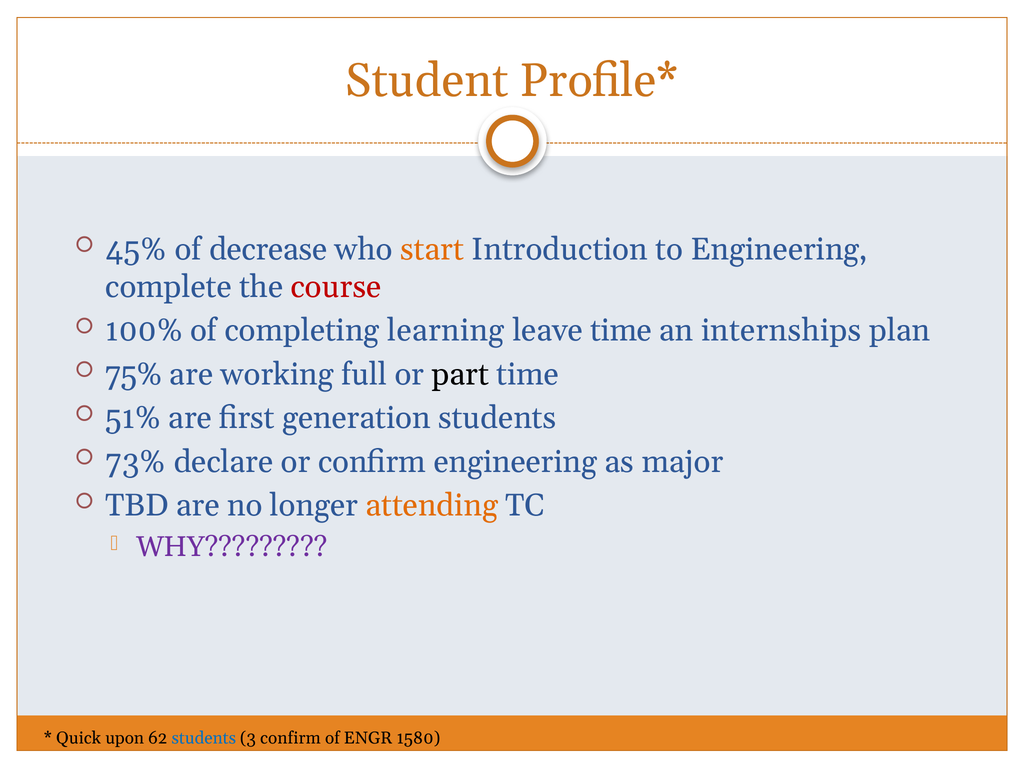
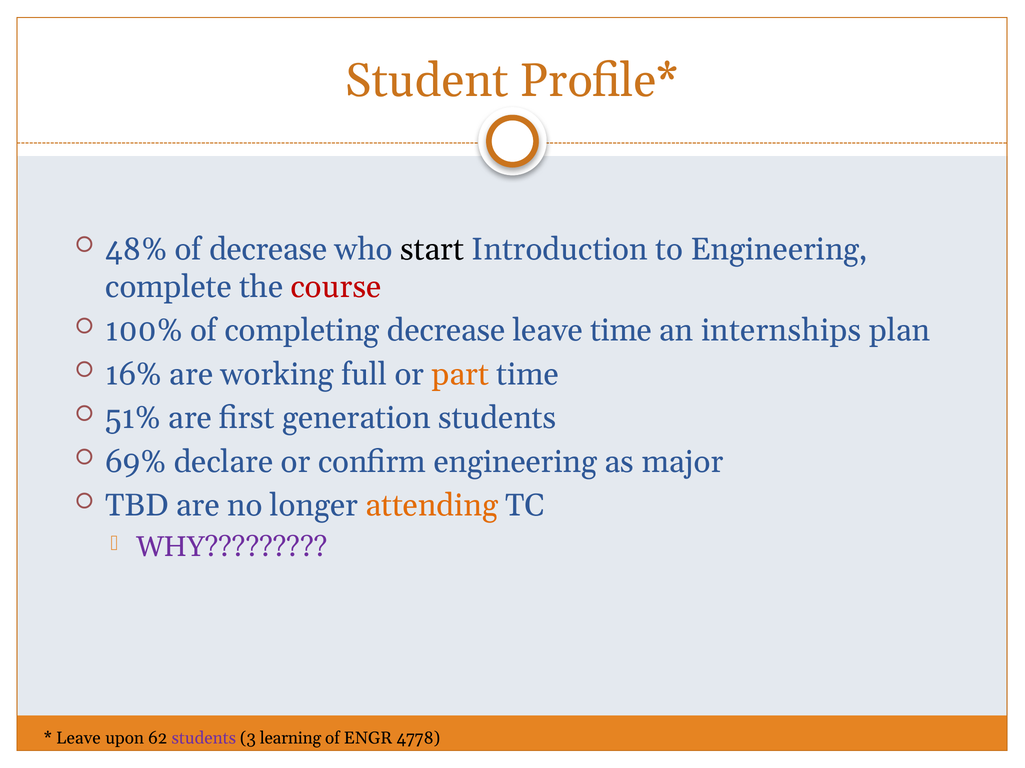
45%: 45% -> 48%
start colour: orange -> black
completing learning: learning -> decrease
75%: 75% -> 16%
part colour: black -> orange
73%: 73% -> 69%
Quick at (78, 739): Quick -> Leave
students at (204, 739) colour: blue -> purple
3 confirm: confirm -> learning
1580: 1580 -> 4778
